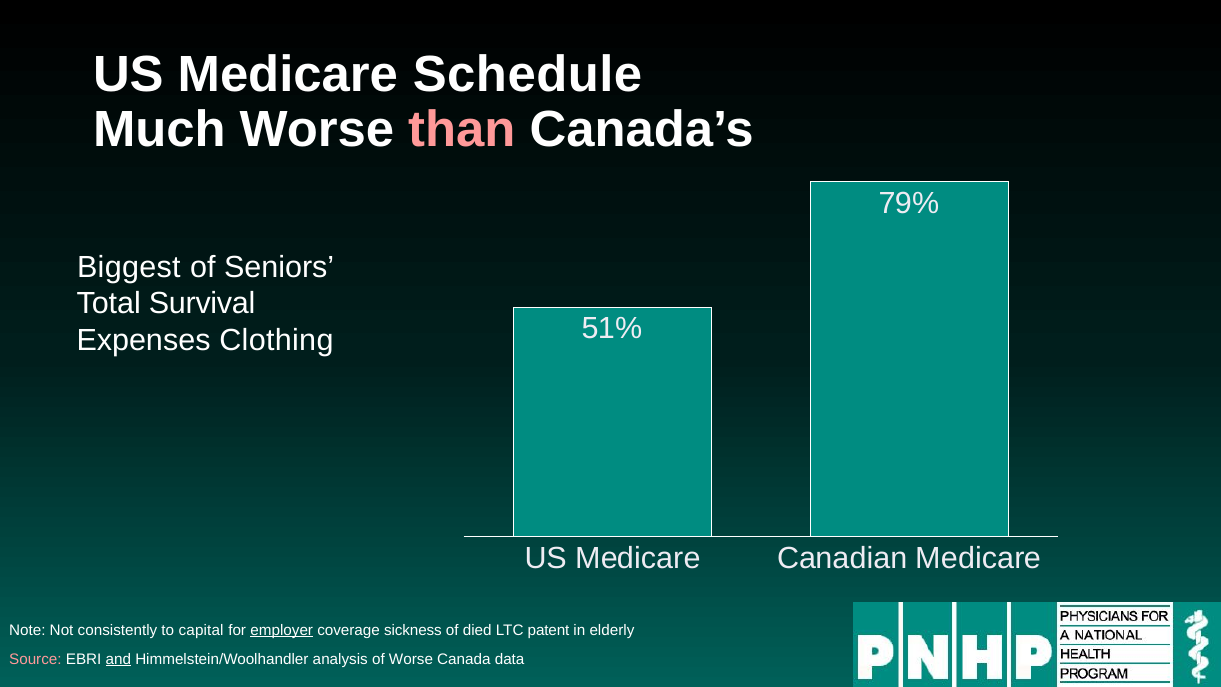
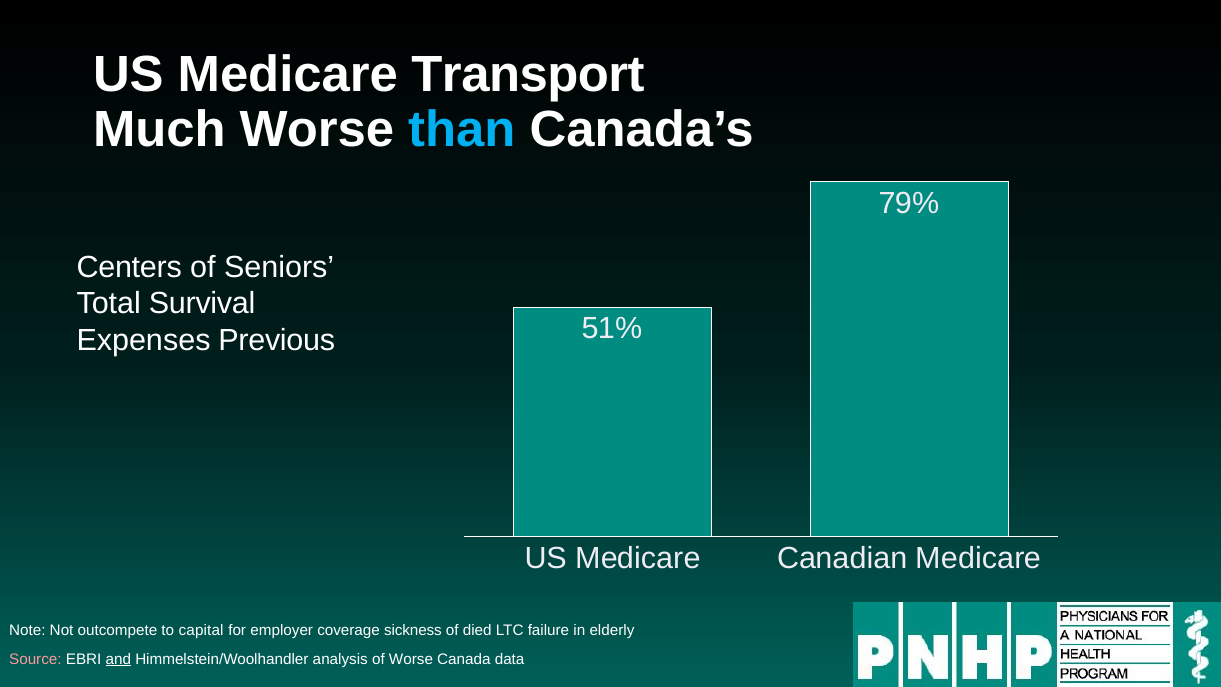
Schedule: Schedule -> Transport
than colour: pink -> light blue
Biggest: Biggest -> Centers
Clothing: Clothing -> Previous
consistently: consistently -> outcompete
employer underline: present -> none
patent: patent -> failure
